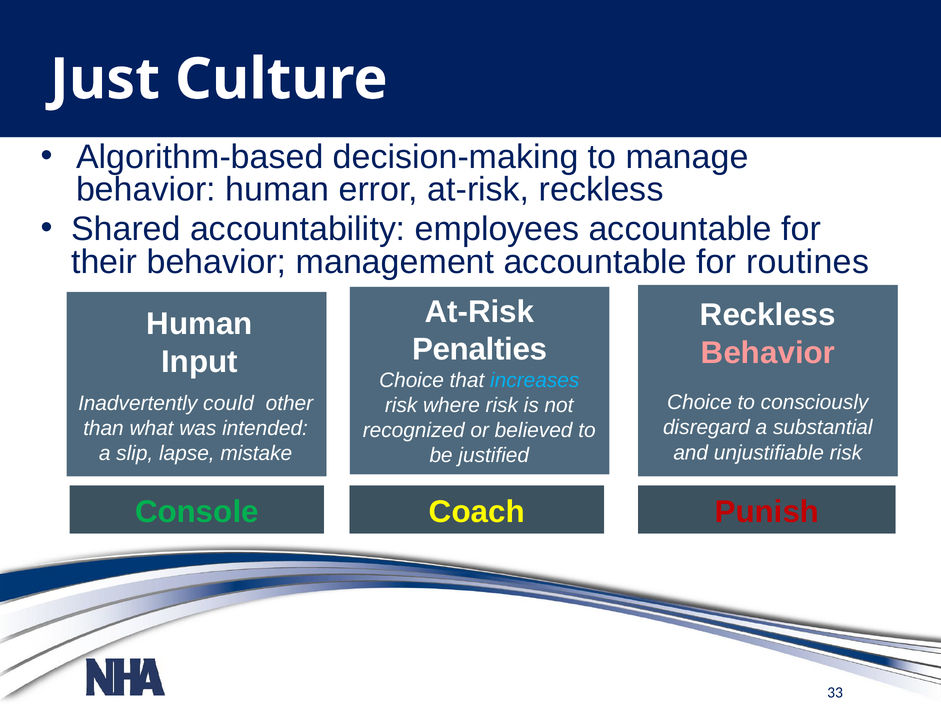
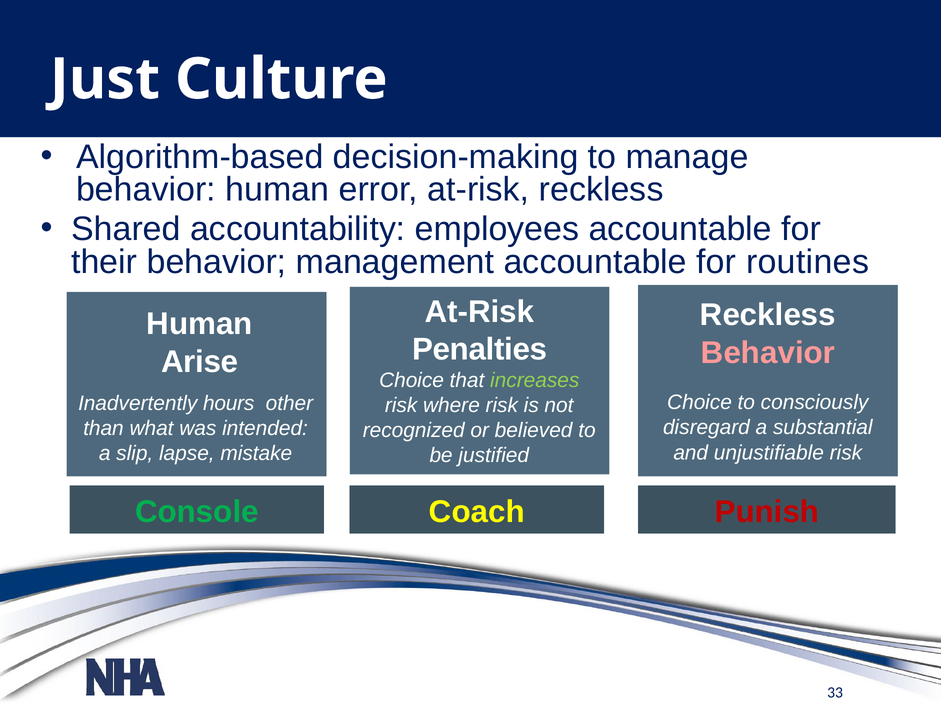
Input: Input -> Arise
increases colour: light blue -> light green
could: could -> hours
